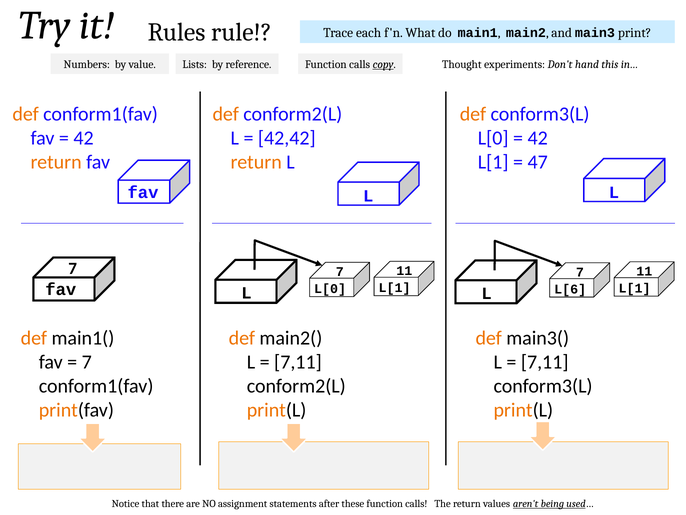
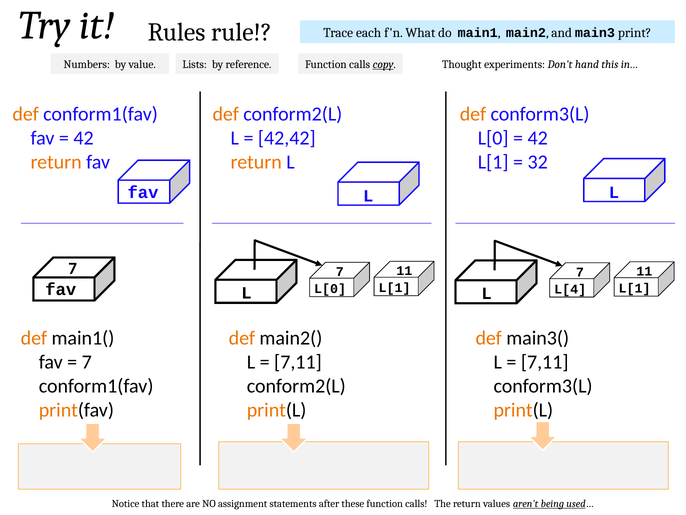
47: 47 -> 32
L[6: L[6 -> L[4
